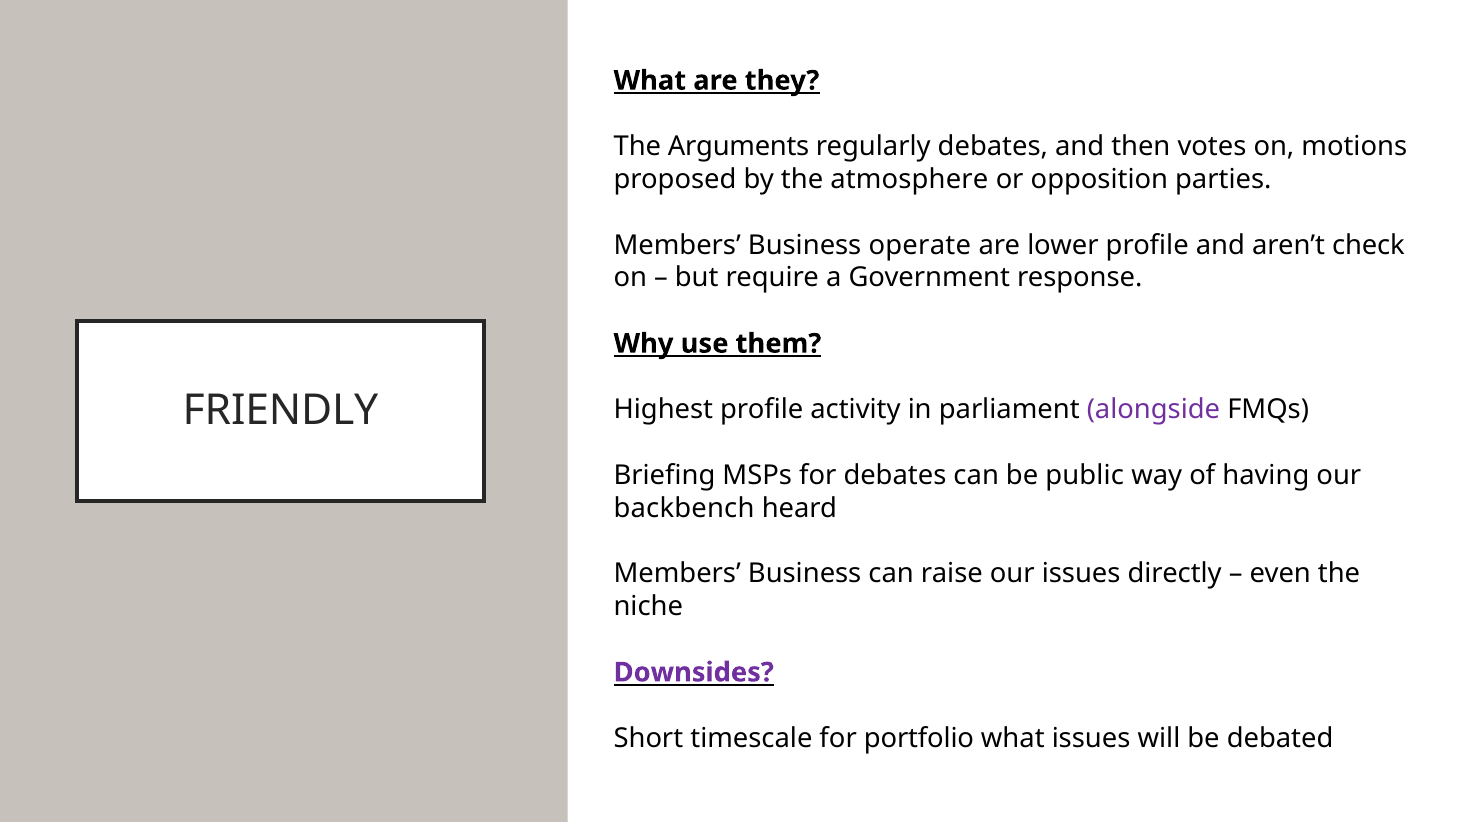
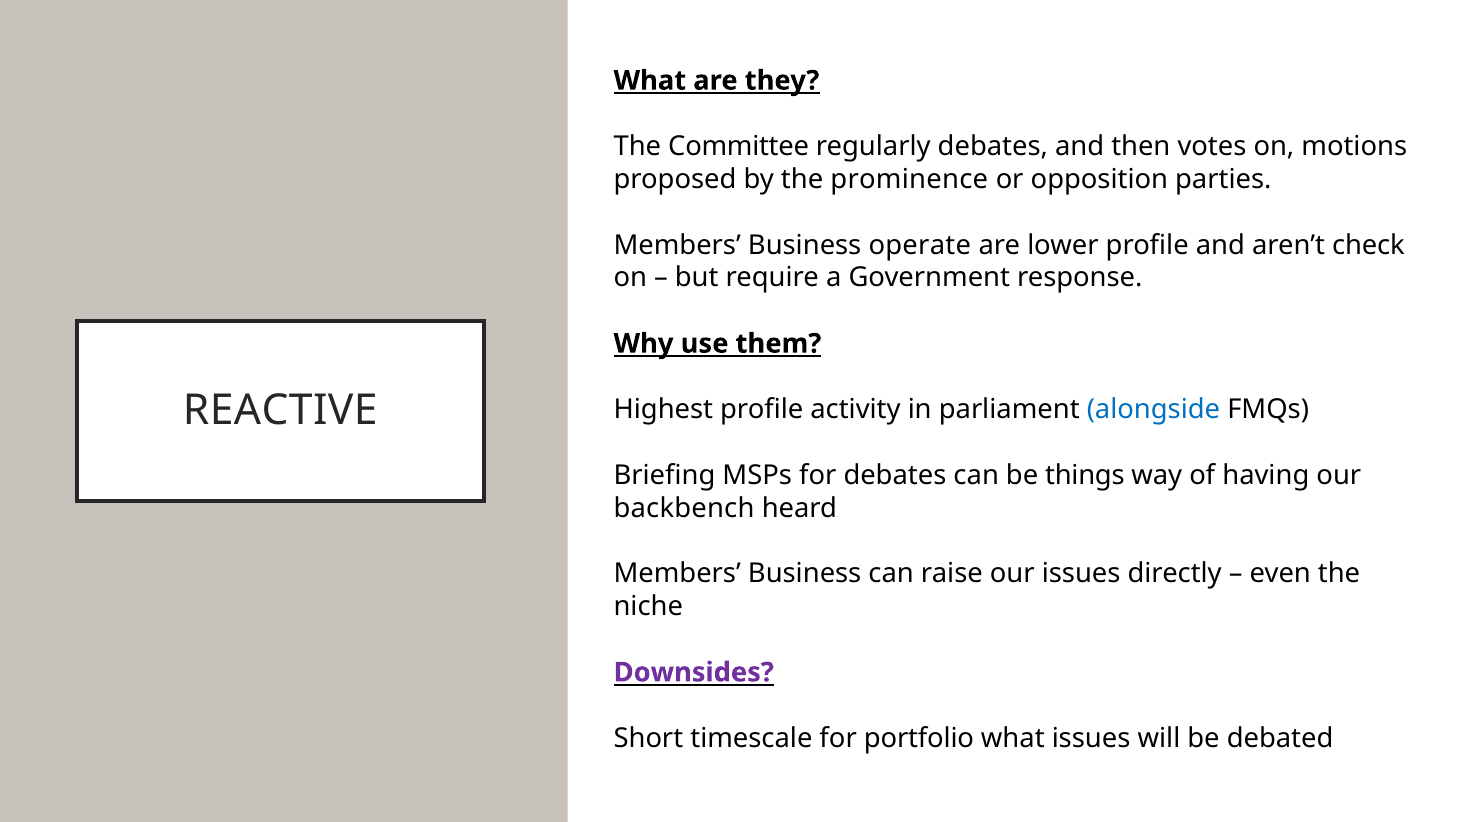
Arguments: Arguments -> Committee
atmosphere: atmosphere -> prominence
FRIENDLY: FRIENDLY -> REACTIVE
alongside colour: purple -> blue
public: public -> things
